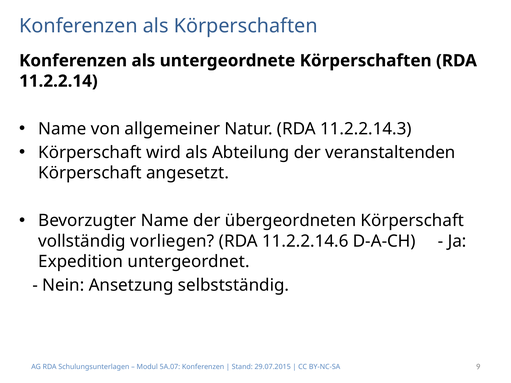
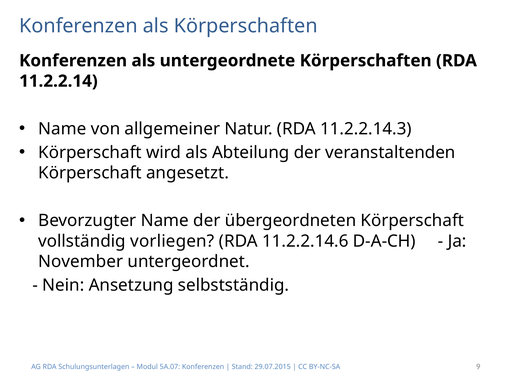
Expedition: Expedition -> November
